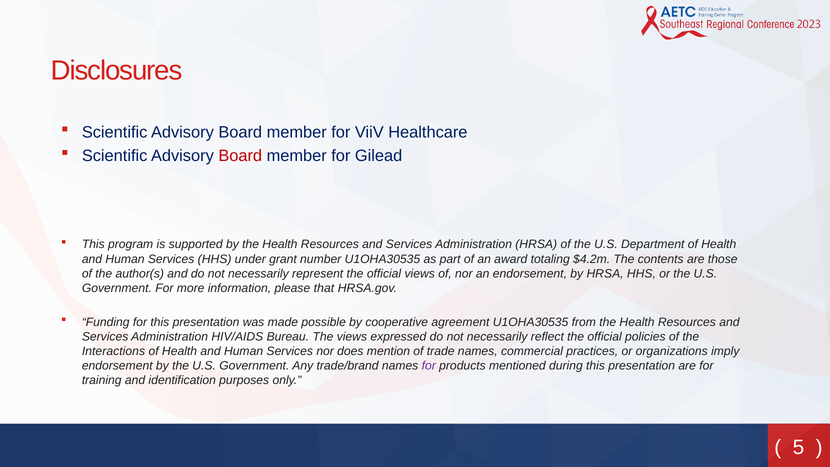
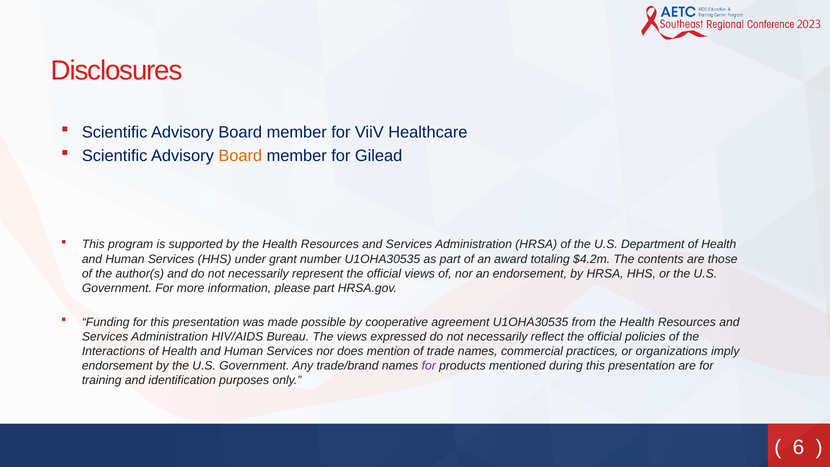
Board at (240, 156) colour: red -> orange
please that: that -> part
5: 5 -> 6
